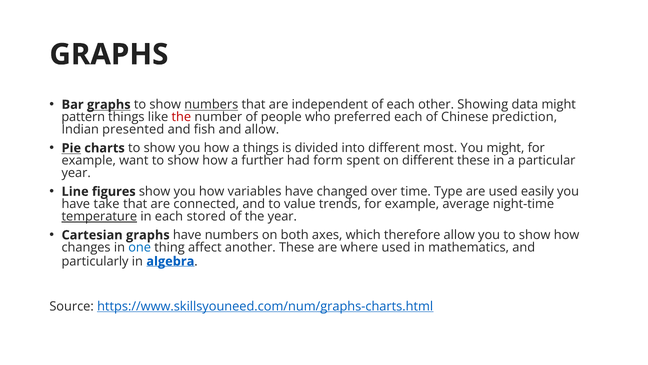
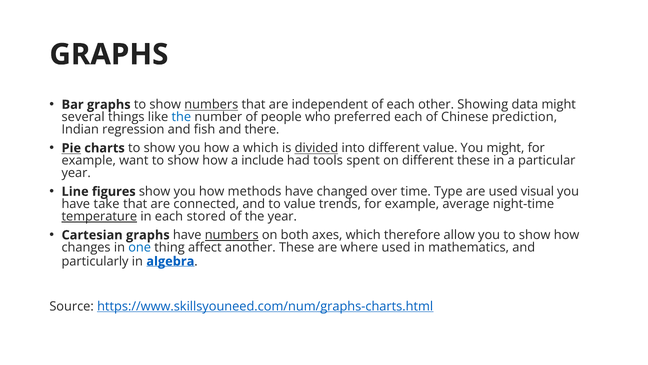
graphs at (109, 104) underline: present -> none
pattern: pattern -> several
the at (181, 117) colour: red -> blue
presented: presented -> regression
and allow: allow -> there
a things: things -> which
divided underline: none -> present
different most: most -> value
further: further -> include
form: form -> tools
variables: variables -> methods
easily: easily -> visual
numbers at (232, 235) underline: none -> present
